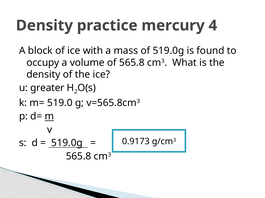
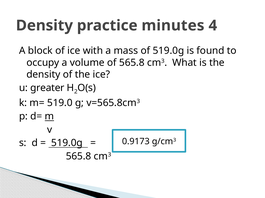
mercury: mercury -> minutes
